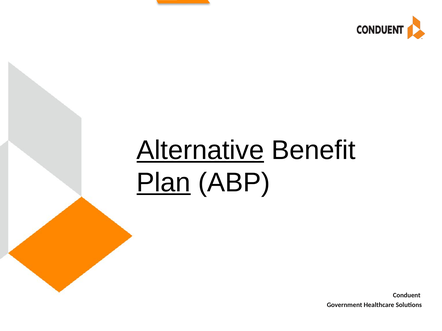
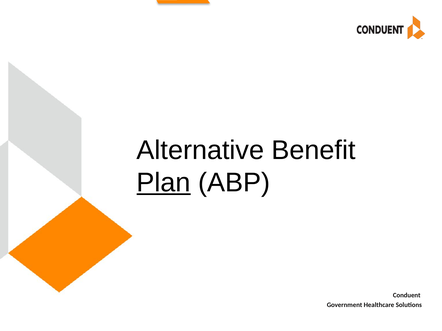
Alternative underline: present -> none
